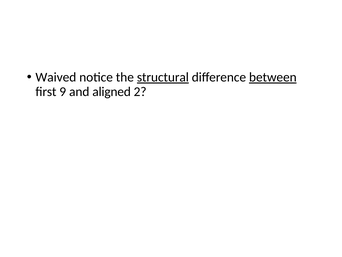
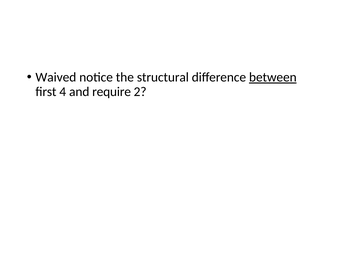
structural underline: present -> none
9: 9 -> 4
aligned: aligned -> require
